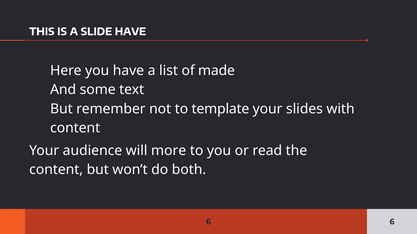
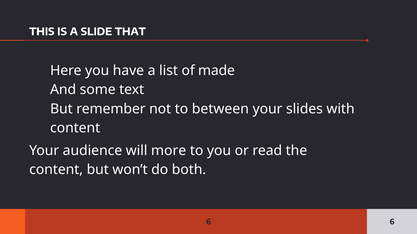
SLIDE HAVE: HAVE -> THAT
template: template -> between
